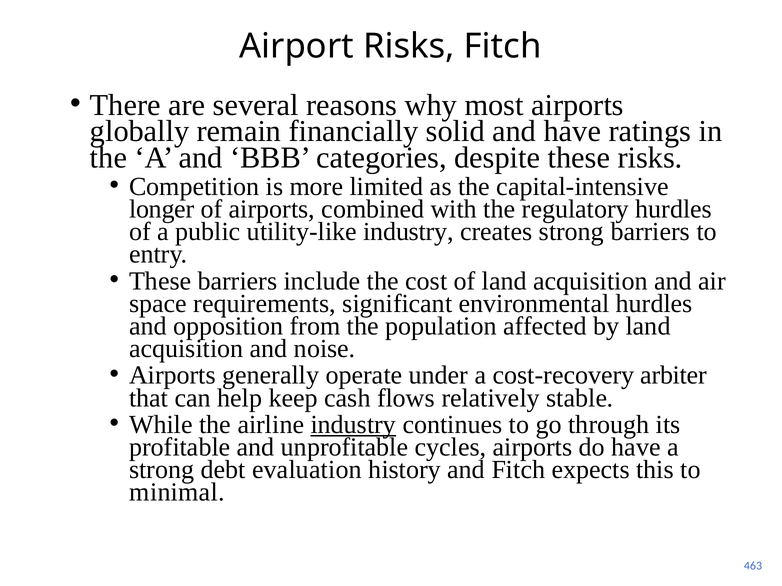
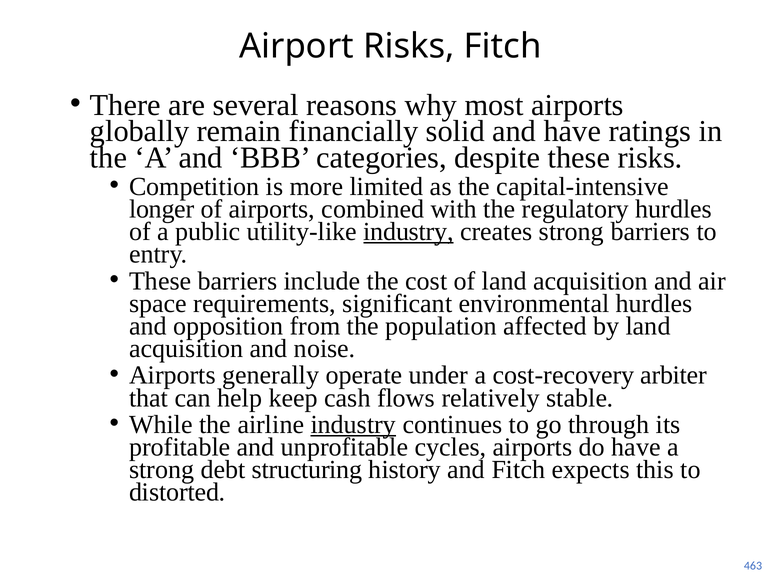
industry at (409, 232) underline: none -> present
evaluation: evaluation -> structuring
minimal: minimal -> distorted
